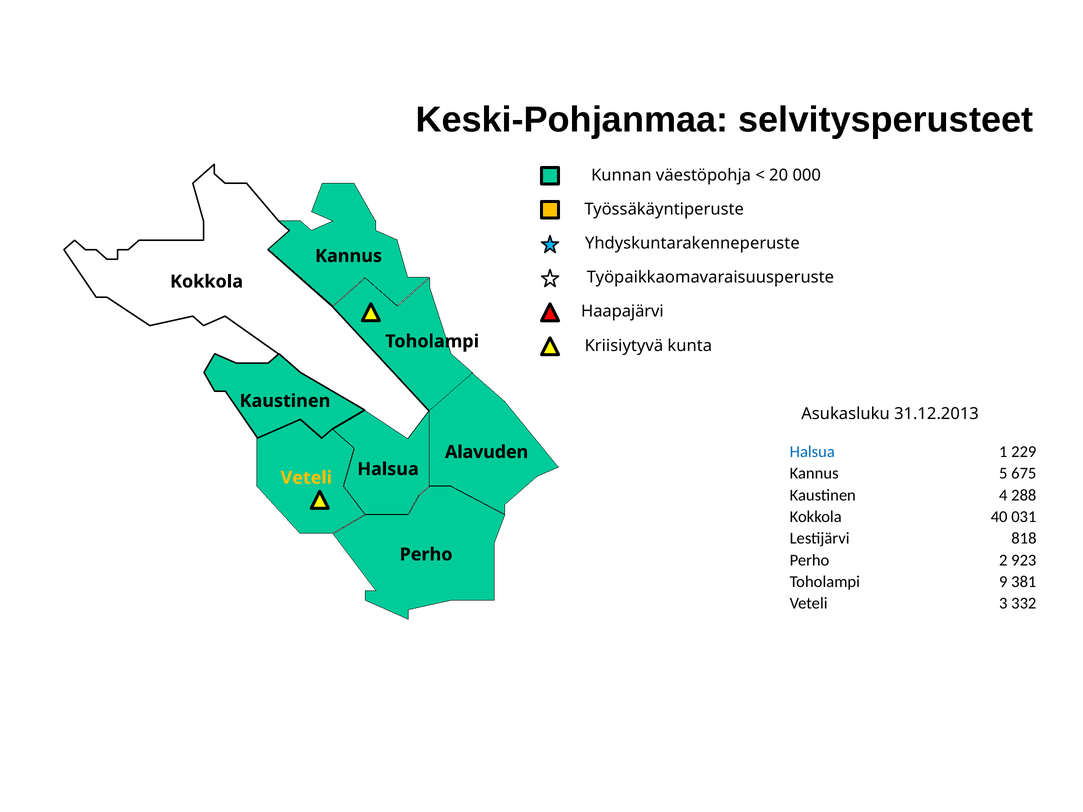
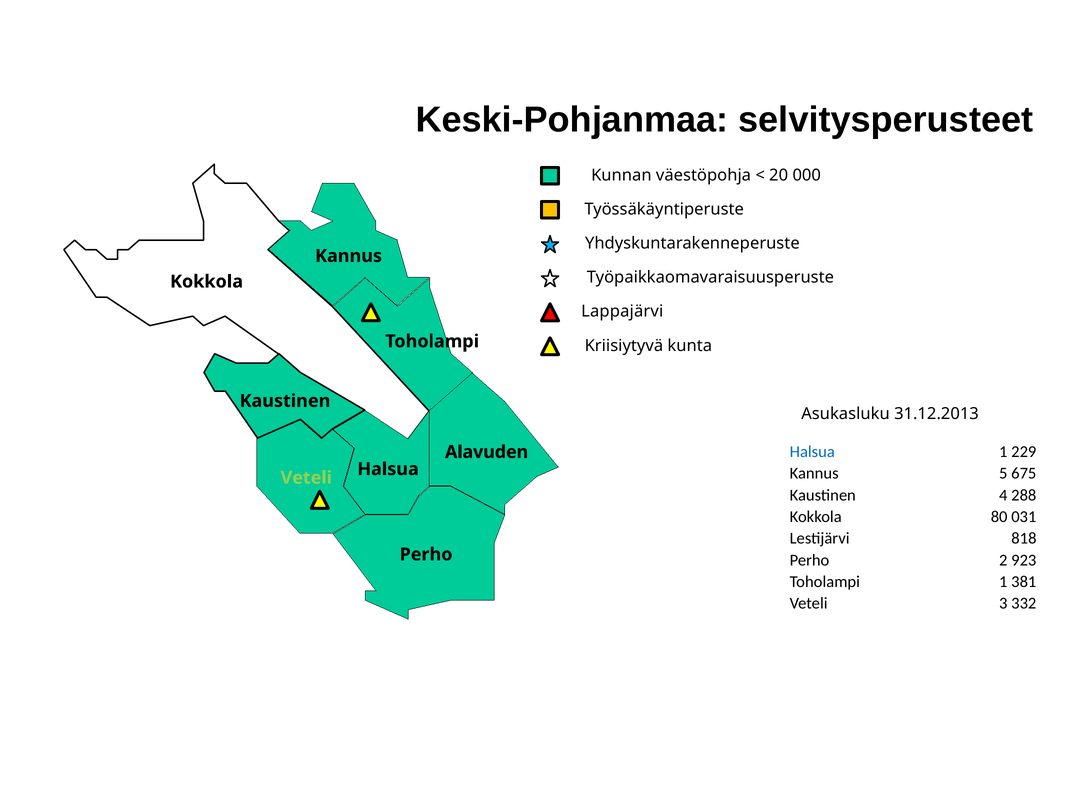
Haapajärvi: Haapajärvi -> Lappajärvi
Veteli at (306, 478) colour: yellow -> light green
40: 40 -> 80
Toholampi 9: 9 -> 1
